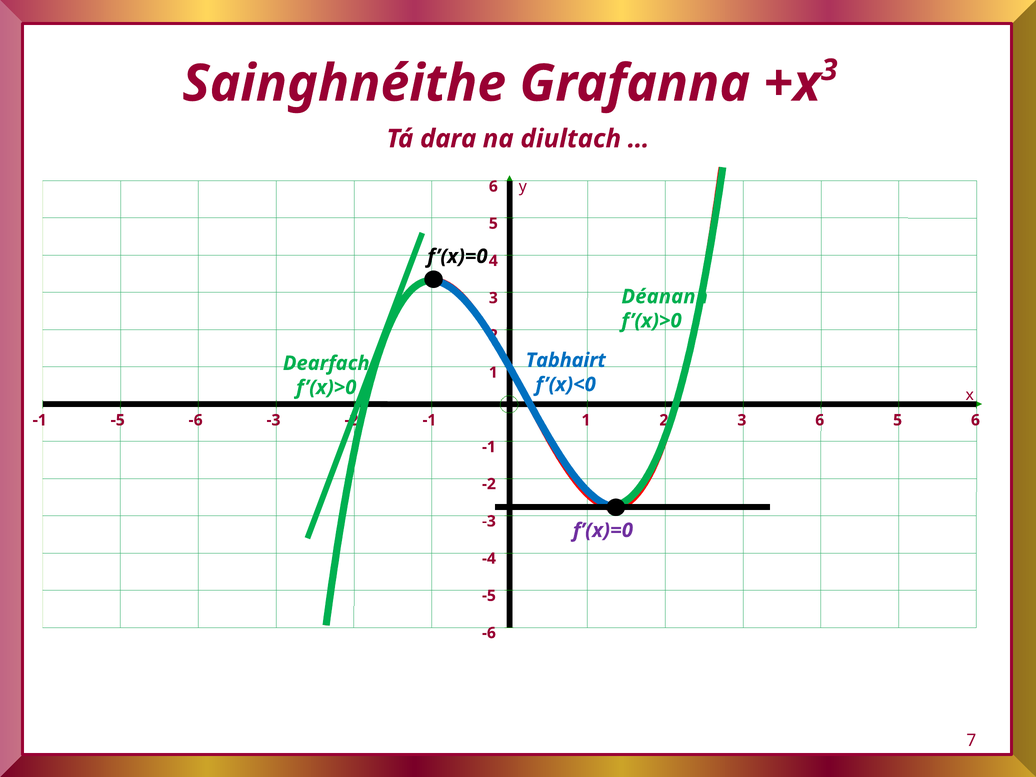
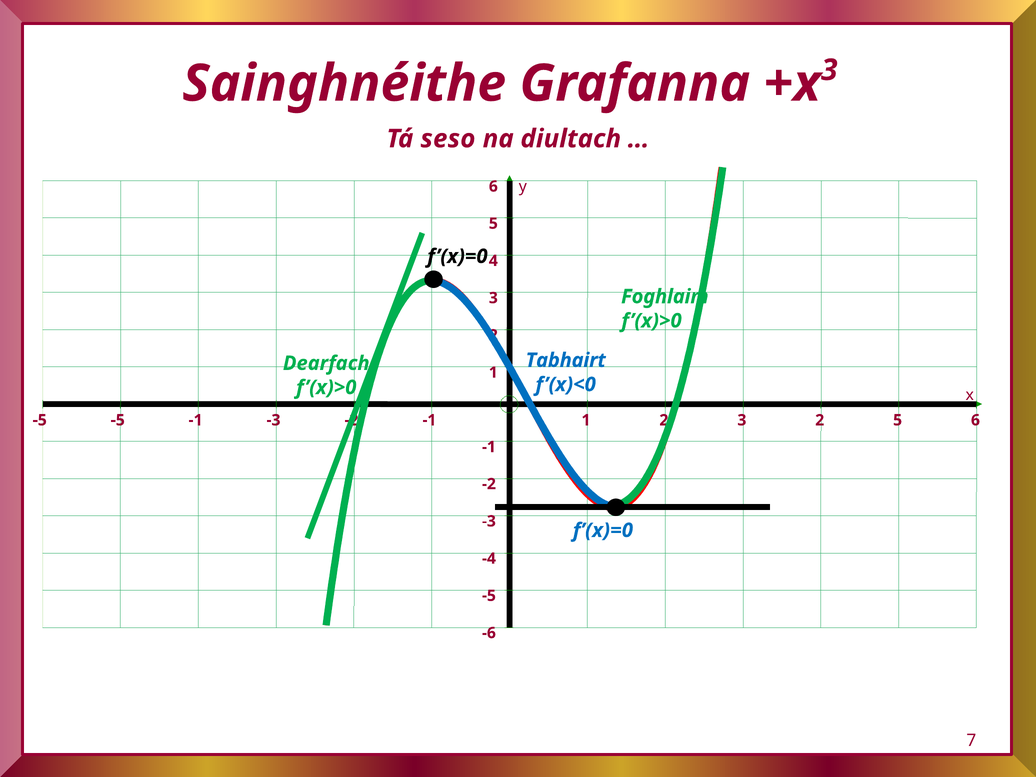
dara: dara -> seso
Déanann: Déanann -> Foghlaim
-1 at (40, 420): -1 -> -5
-5 -6: -6 -> -1
3 6: 6 -> 2
f’(x)=0 at (603, 530) colour: purple -> blue
